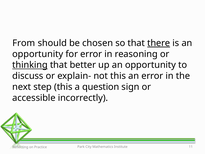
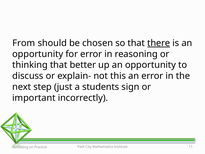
thinking underline: present -> none
step this: this -> just
question: question -> students
accessible: accessible -> important
